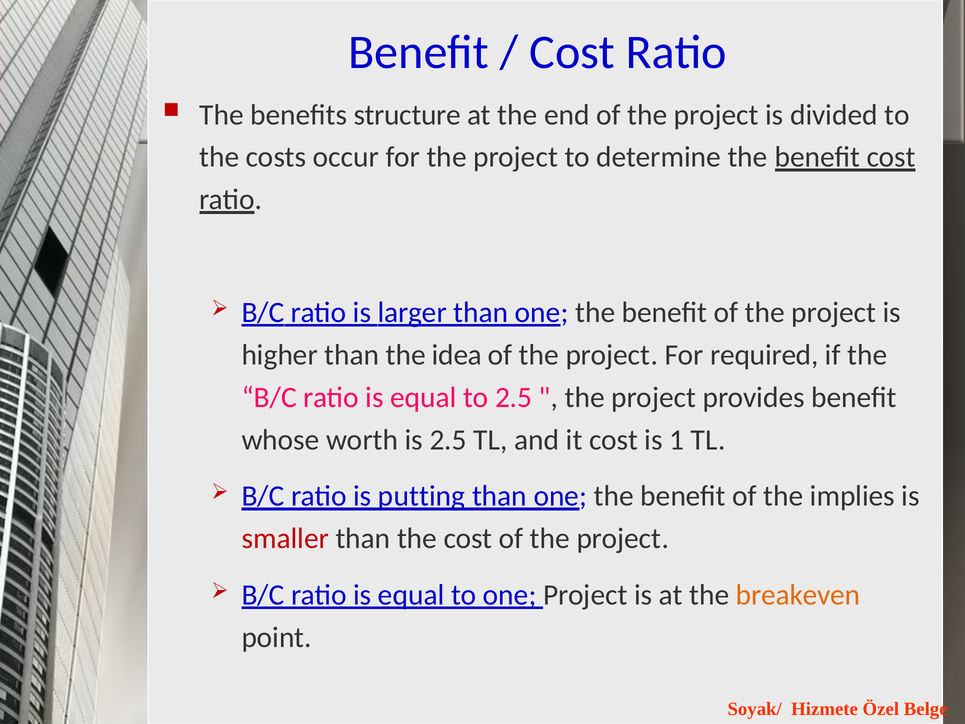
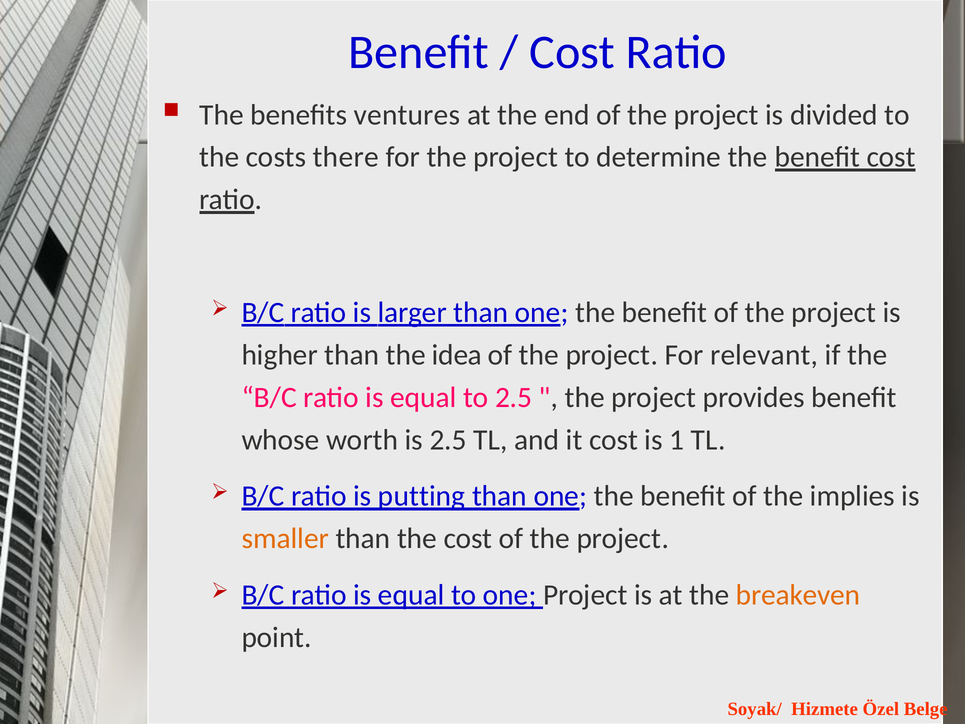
structure: structure -> ventures
occur: occur -> there
required: required -> relevant
smaller colour: red -> orange
